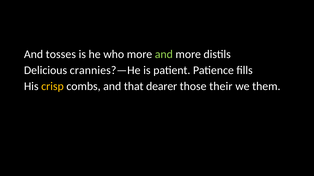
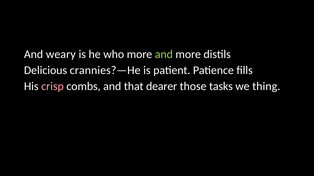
tosses: tosses -> weary
crisp colour: yellow -> pink
their: their -> tasks
them: them -> thing
